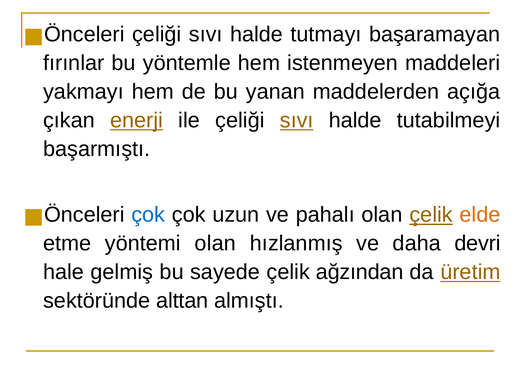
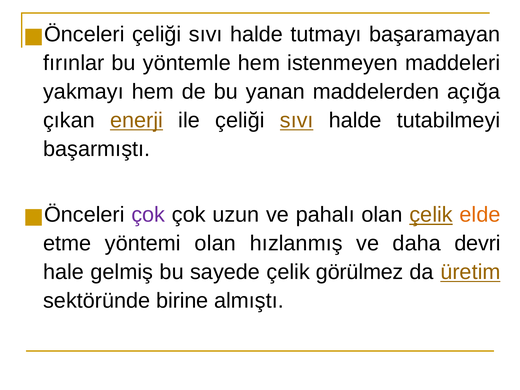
çok at (148, 215) colour: blue -> purple
ağzından: ağzından -> görülmez
alttan: alttan -> birine
